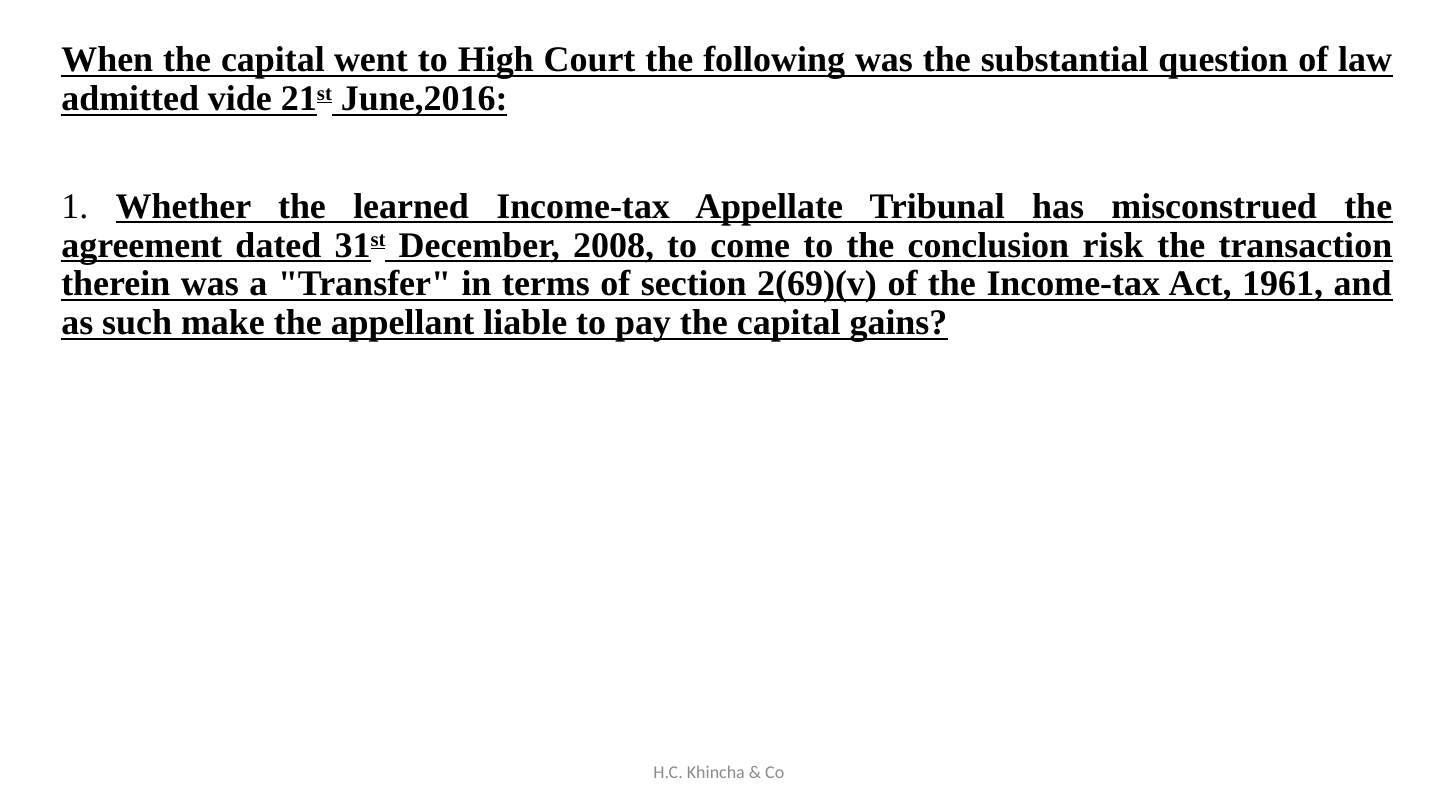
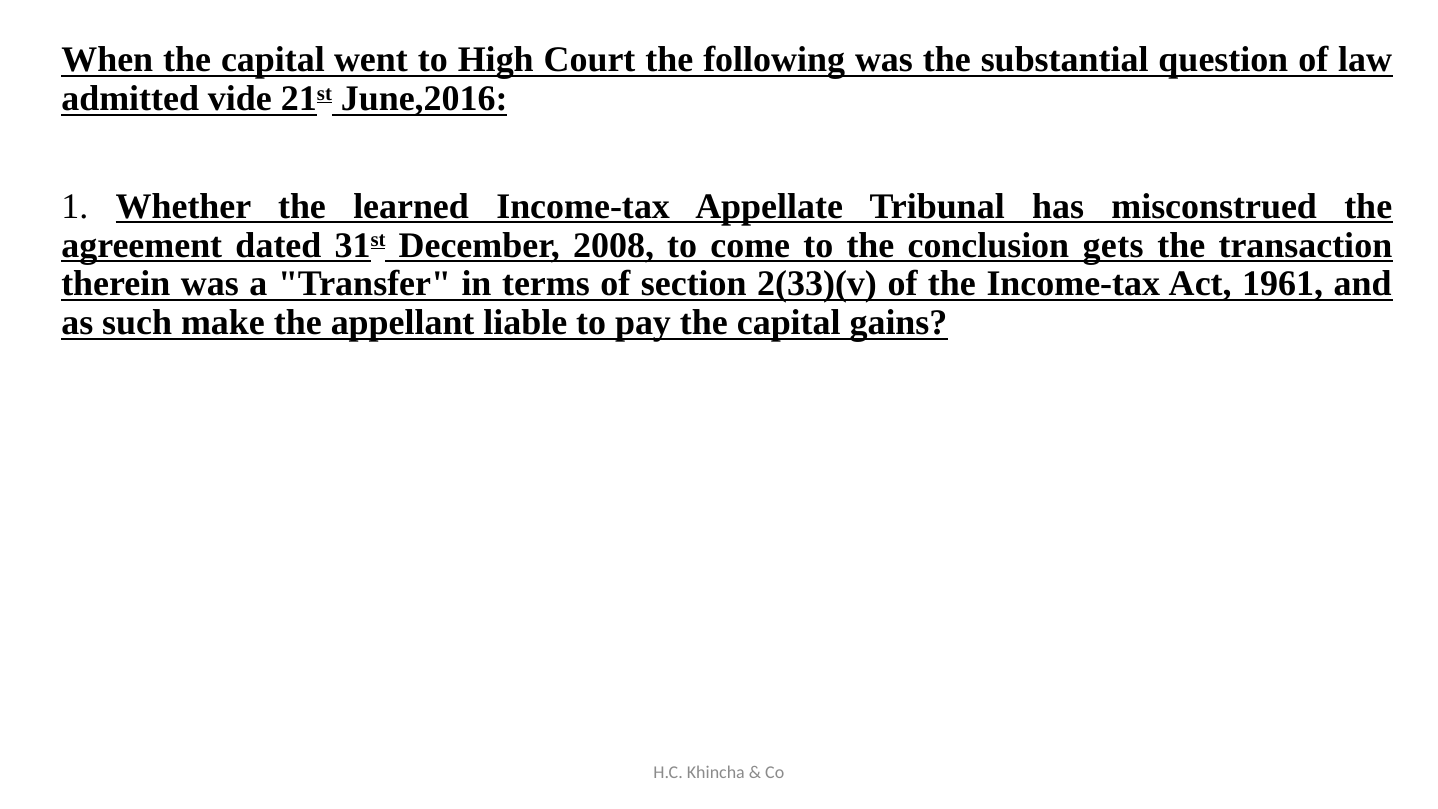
risk: risk -> gets
2(69)(v: 2(69)(v -> 2(33)(v
